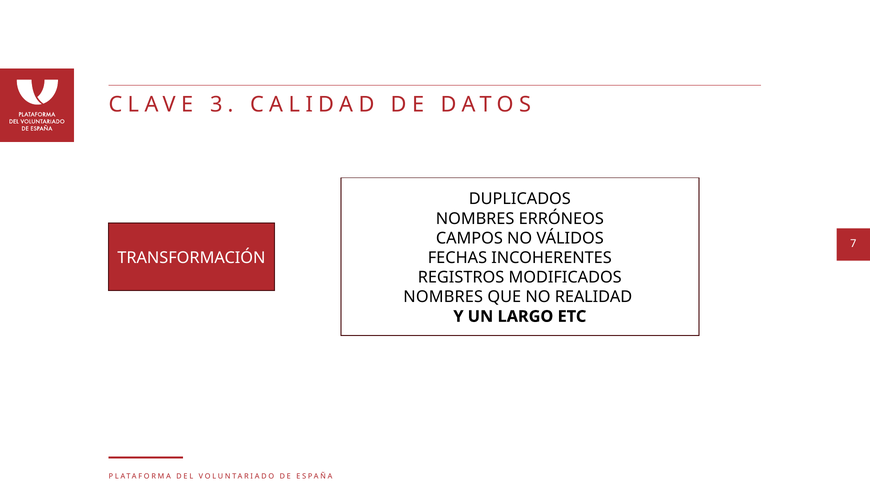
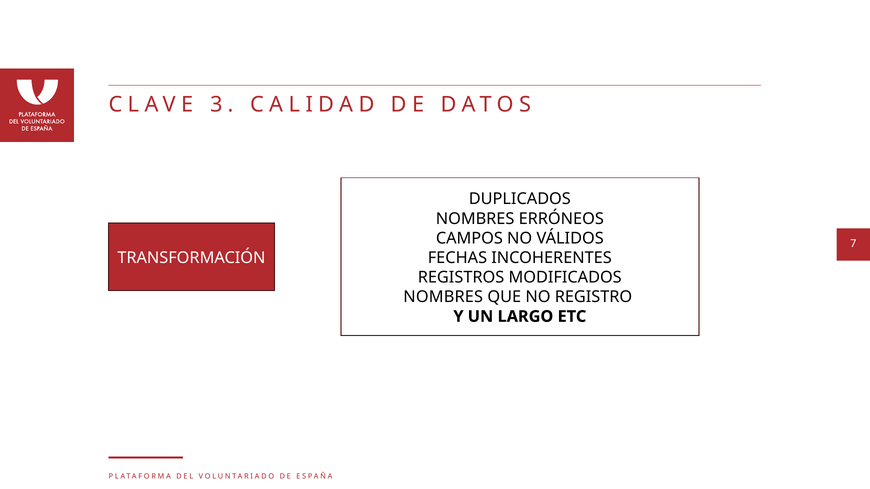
REALIDAD: REALIDAD -> REGISTRO
